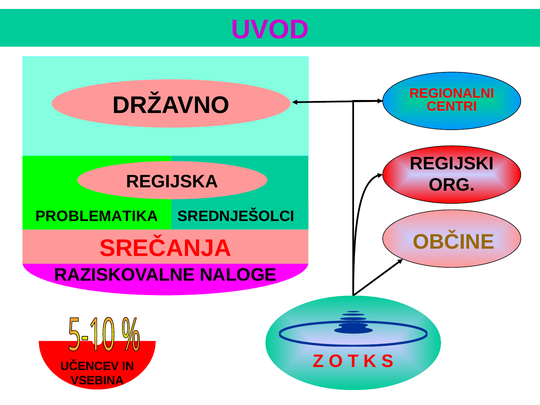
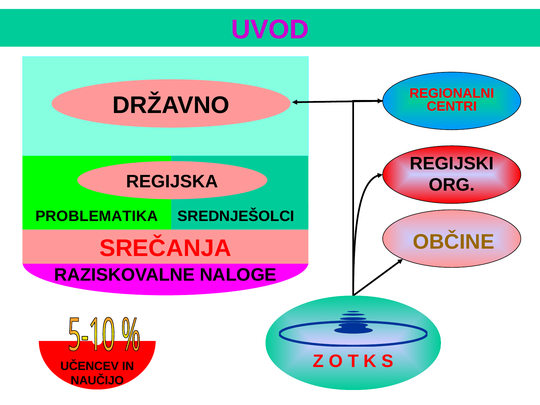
VSEBINA: VSEBINA -> NAUČIJO
